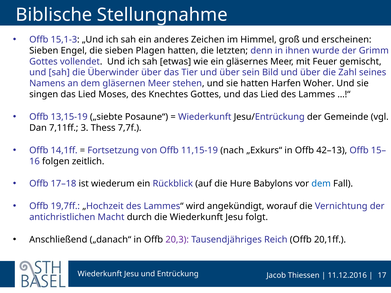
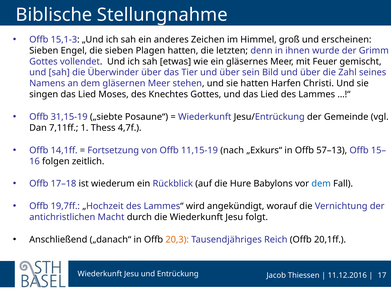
Woher: Woher -> Christi
13,15-19: 13,15-19 -> 31,15-19
3: 3 -> 1
7,7f: 7,7f -> 4,7f
42–13: 42–13 -> 57–13
20,3 colour: purple -> orange
